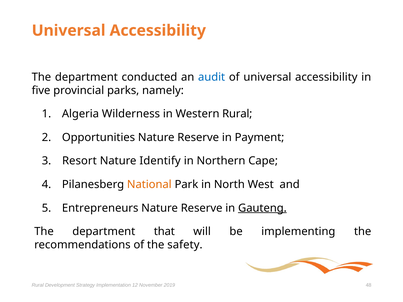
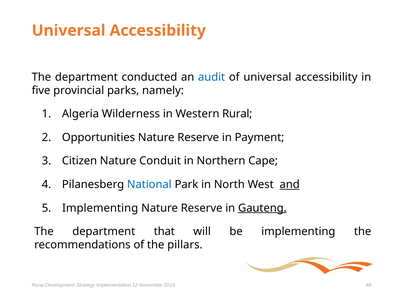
Resort: Resort -> Citizen
Identify: Identify -> Conduit
National colour: orange -> blue
and underline: none -> present
Entrepreneurs at (100, 208): Entrepreneurs -> Implementing
safety: safety -> pillars
